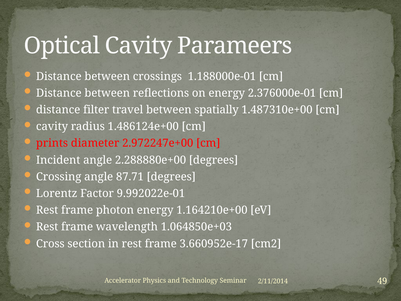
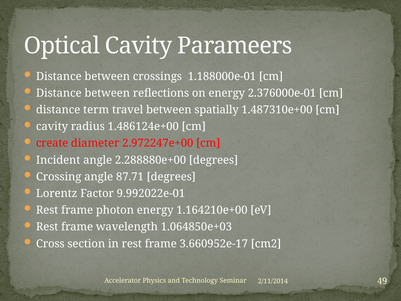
filter: filter -> term
prints: prints -> create
